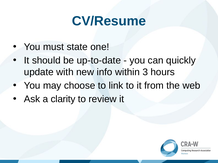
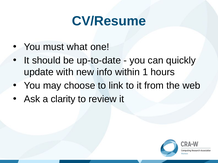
state: state -> what
3: 3 -> 1
